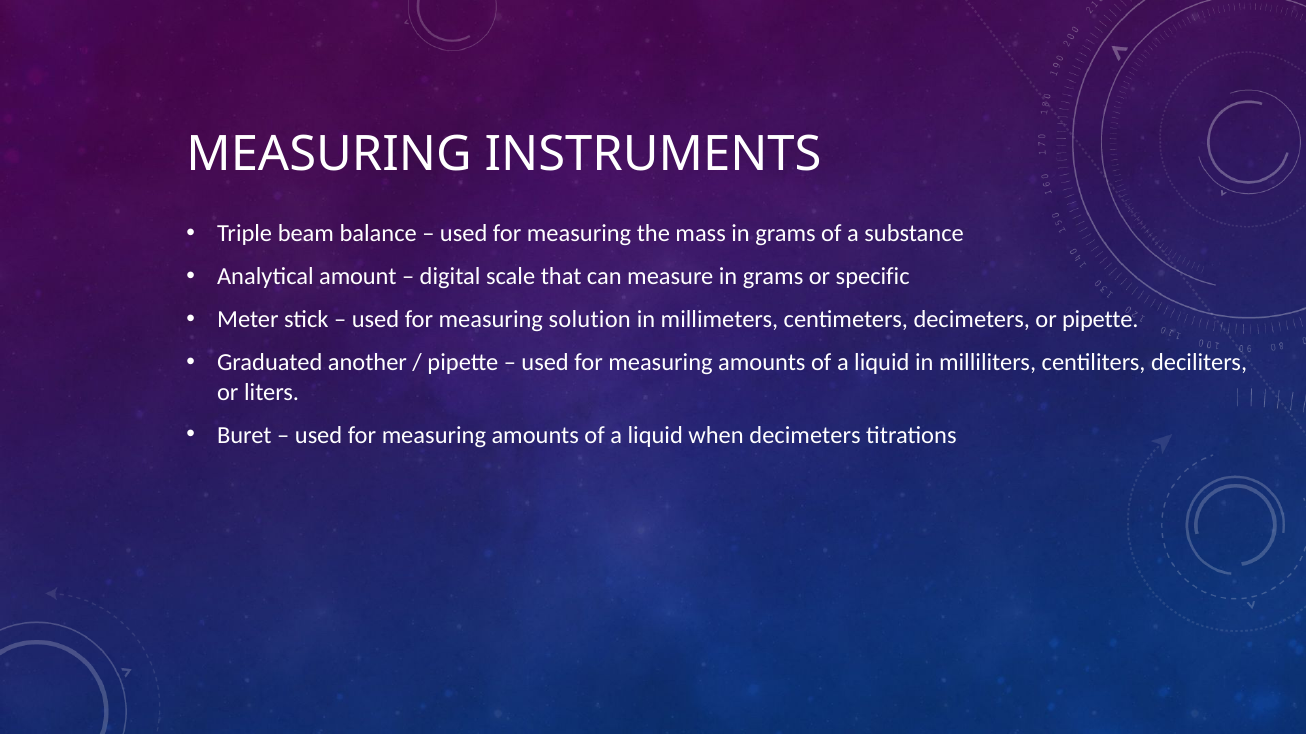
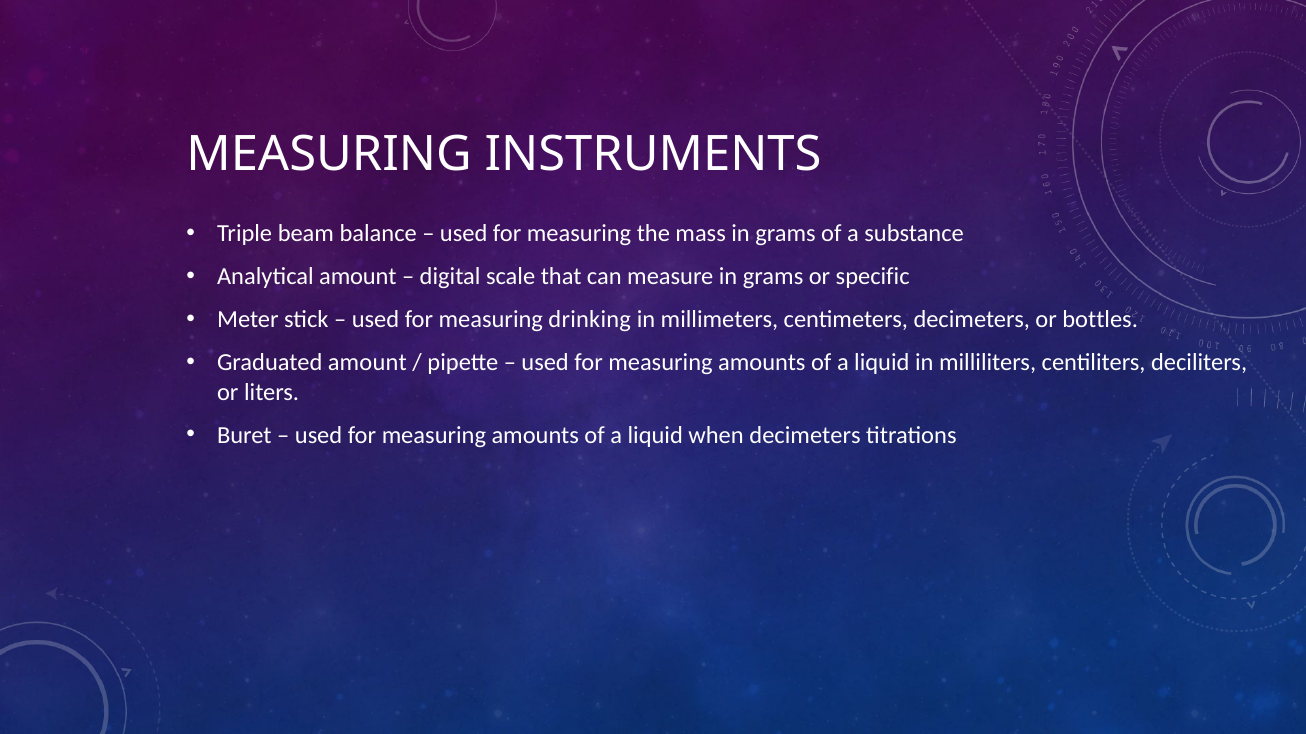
solution: solution -> drinking
or pipette: pipette -> bottles
Graduated another: another -> amount
